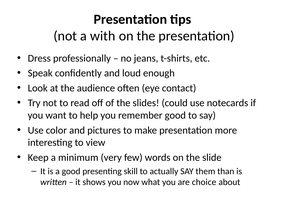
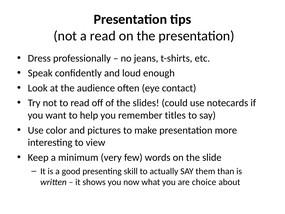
a with: with -> read
remember good: good -> titles
